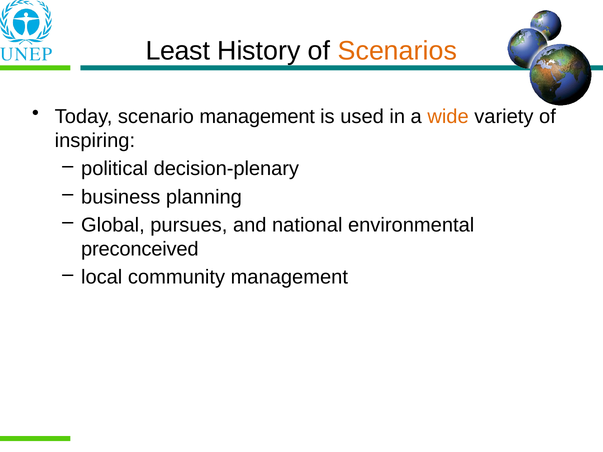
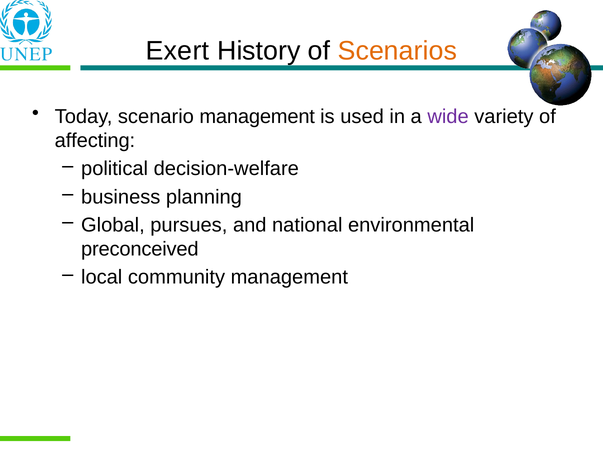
Least: Least -> Exert
wide colour: orange -> purple
inspiring: inspiring -> affecting
decision-plenary: decision-plenary -> decision-welfare
